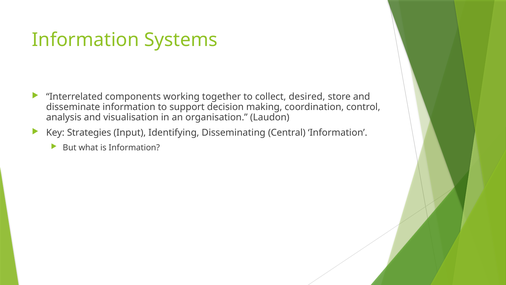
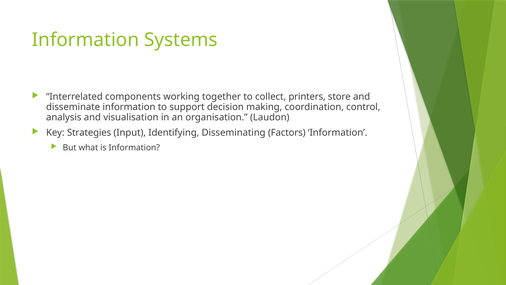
desired: desired -> printers
Central: Central -> Factors
